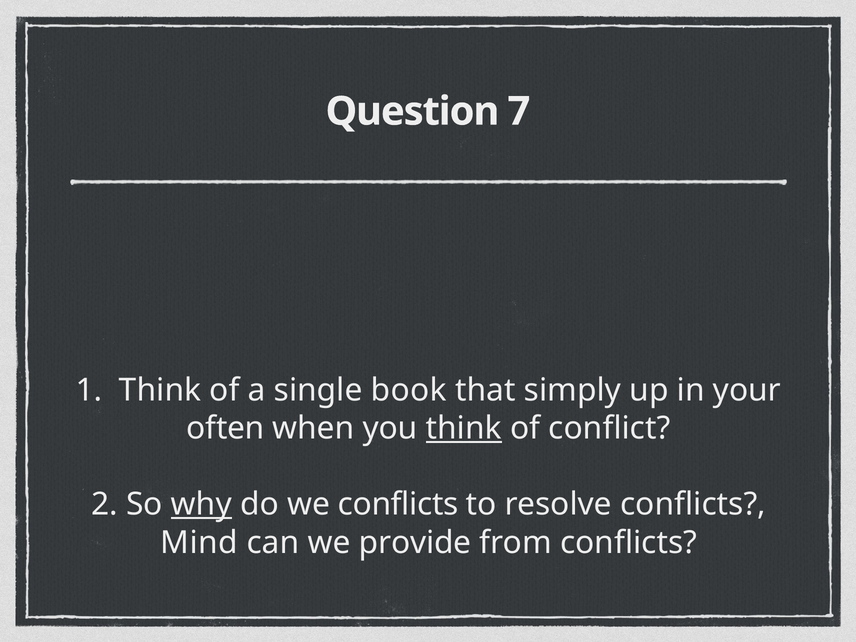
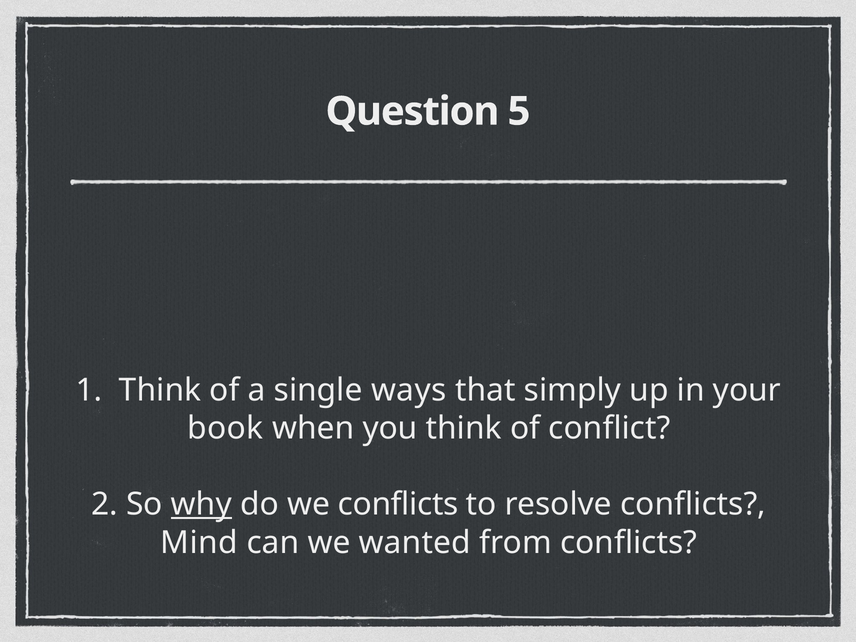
7: 7 -> 5
book: book -> ways
often: often -> book
think at (464, 428) underline: present -> none
provide: provide -> wanted
